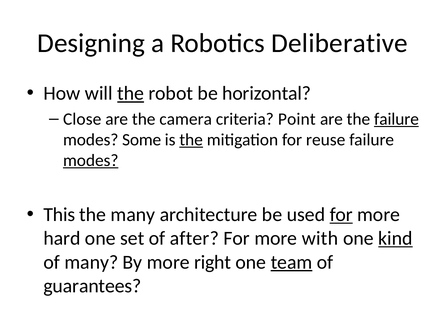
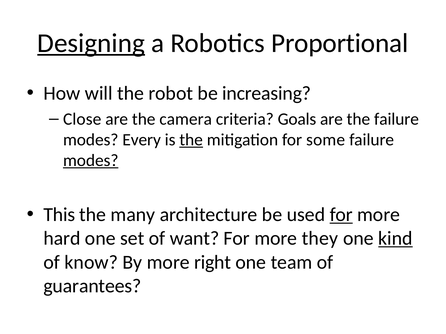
Designing underline: none -> present
Deliberative: Deliberative -> Proportional
the at (131, 94) underline: present -> none
horizontal: horizontal -> increasing
Point: Point -> Goals
failure at (396, 119) underline: present -> none
Some: Some -> Every
reuse: reuse -> some
after: after -> want
with: with -> they
of many: many -> know
team underline: present -> none
